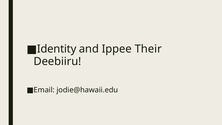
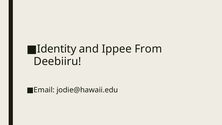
Their: Their -> From
